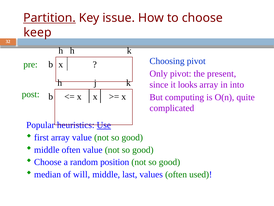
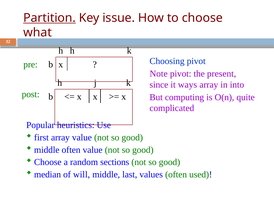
keep: keep -> what
Only: Only -> Note
looks: looks -> ways
Use underline: present -> none
position: position -> sections
